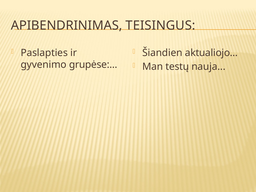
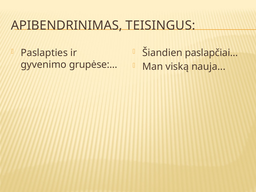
aktualiojo: aktualiojo -> paslapčiai
testų: testų -> viską
